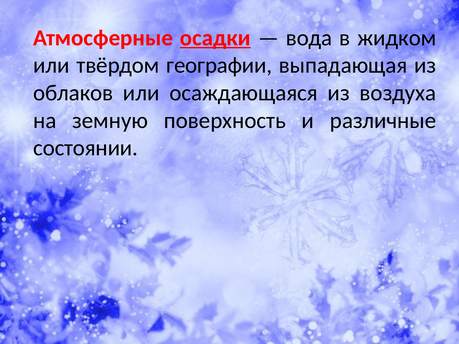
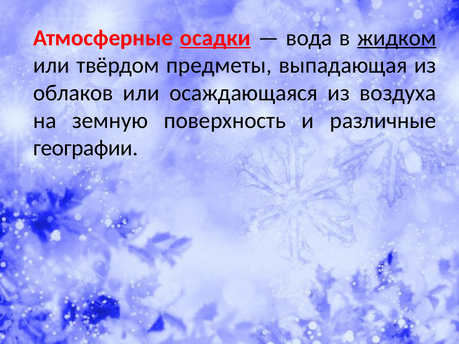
жидком underline: none -> present
географии: географии -> предметы
состоянии: состоянии -> географии
